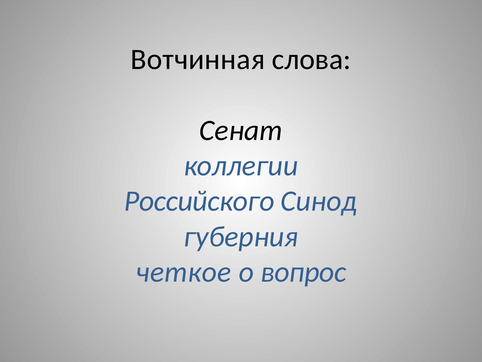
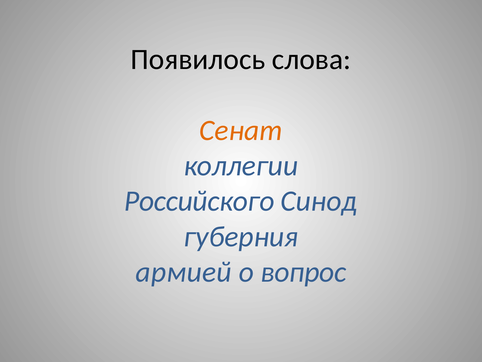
Вотчинная: Вотчинная -> Появилось
Сенат colour: black -> orange
четкое: четкое -> армией
